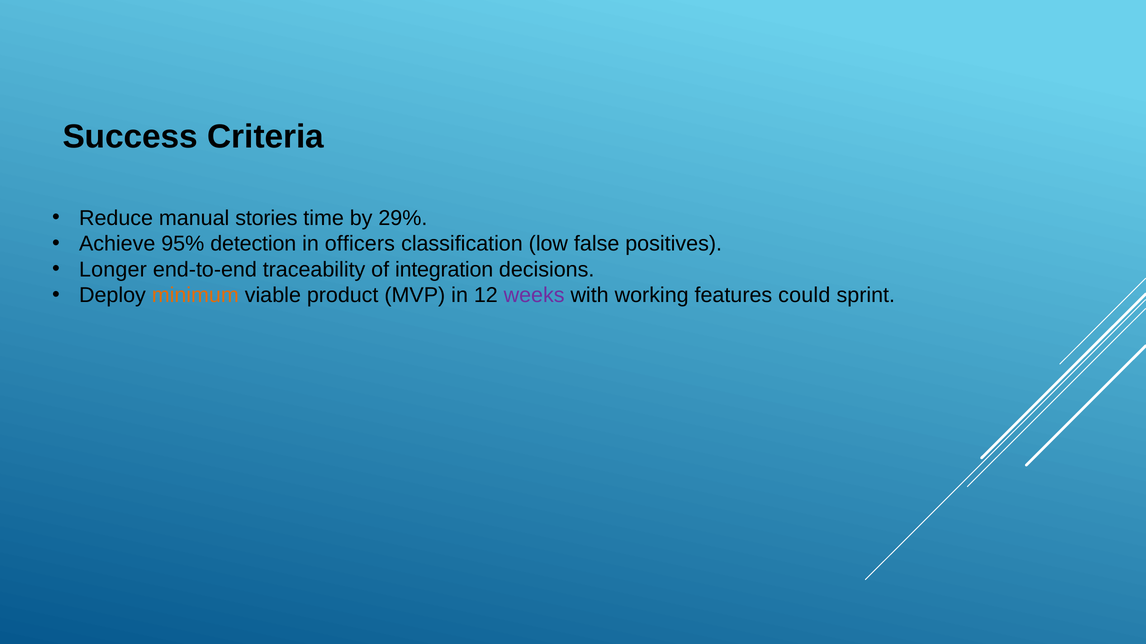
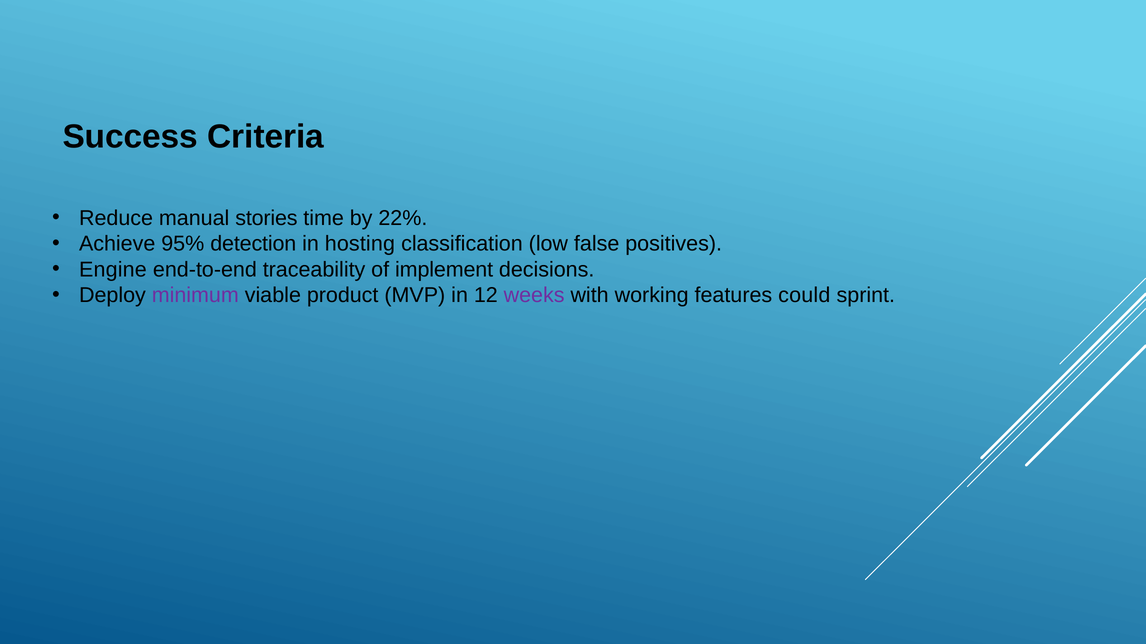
29%: 29% -> 22%
officers: officers -> hosting
Longer: Longer -> Engine
integration: integration -> implement
minimum colour: orange -> purple
